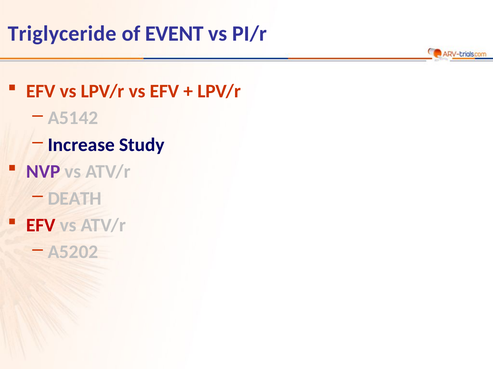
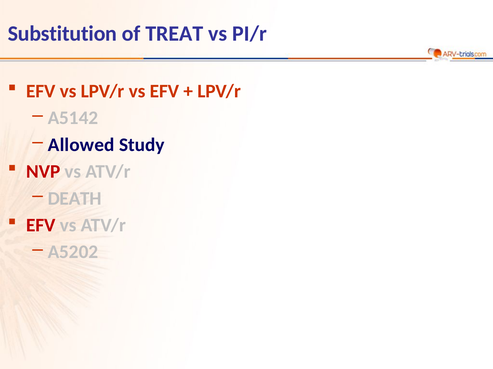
Triglyceride: Triglyceride -> Substitution
EVENT: EVENT -> TREAT
Increase: Increase -> Allowed
NVP colour: purple -> red
